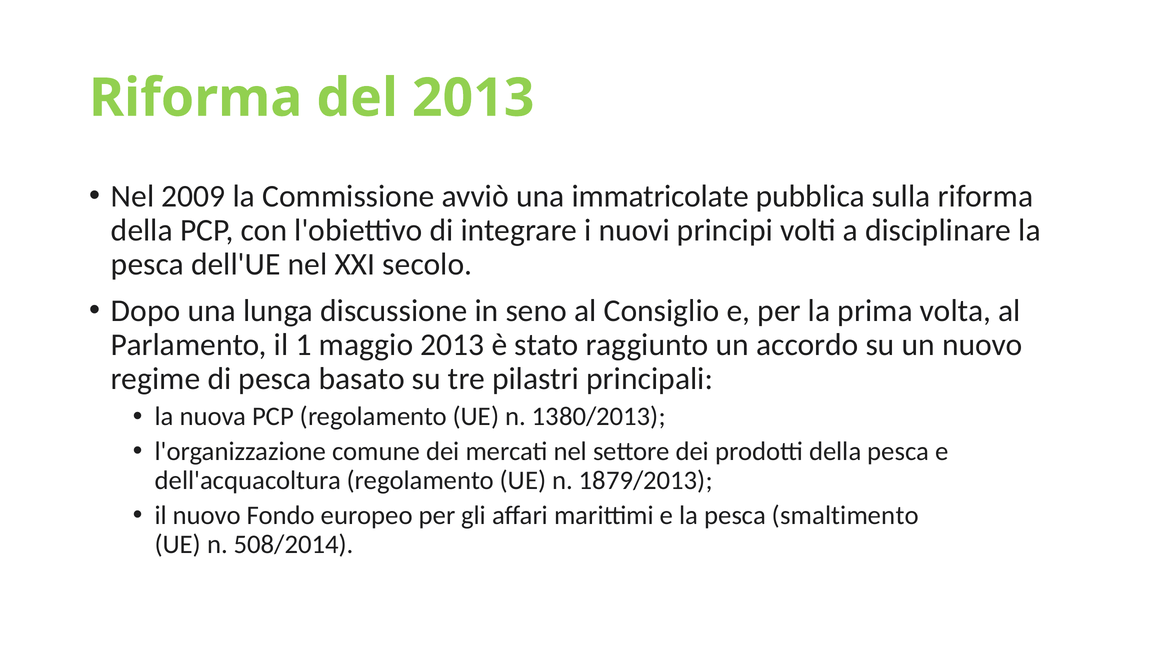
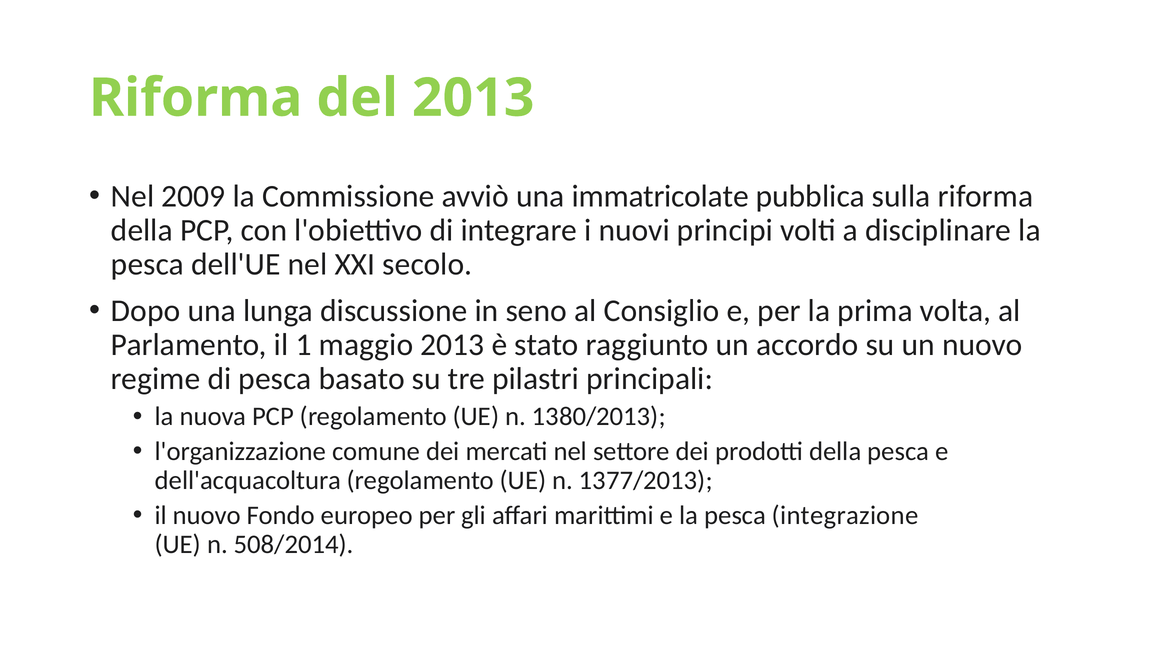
1879/2013: 1879/2013 -> 1377/2013
smaltimento: smaltimento -> integrazione
